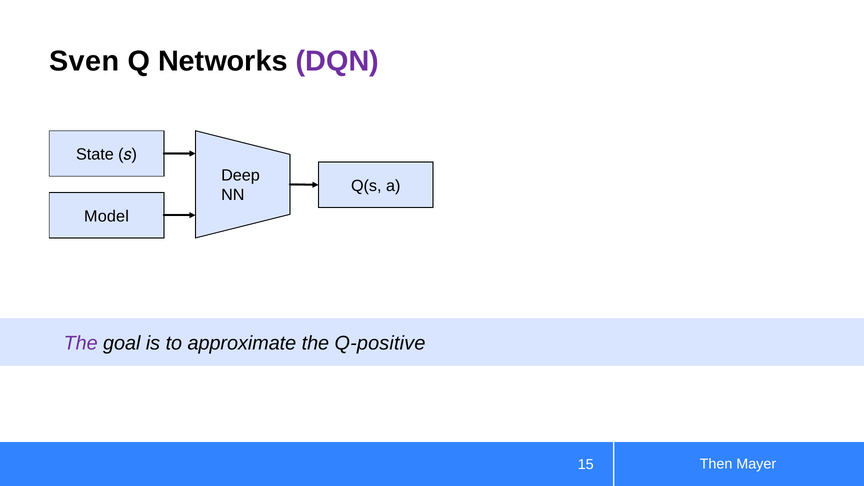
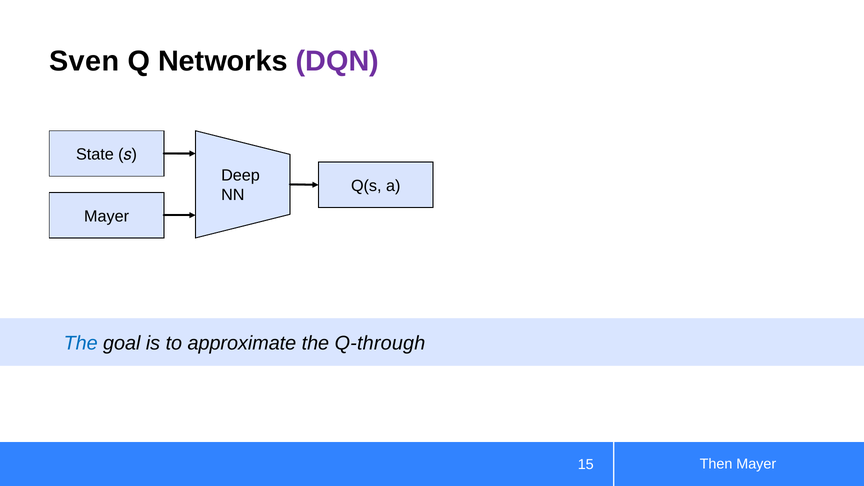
Model at (106, 216): Model -> Mayer
The at (81, 343) colour: purple -> blue
Q-positive: Q-positive -> Q-through
